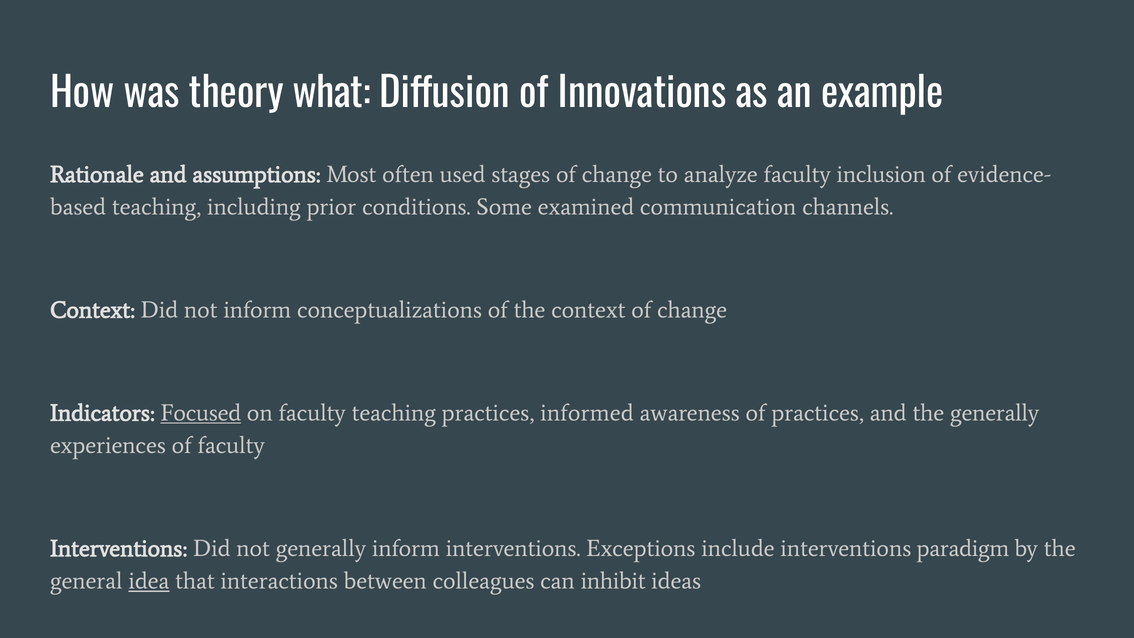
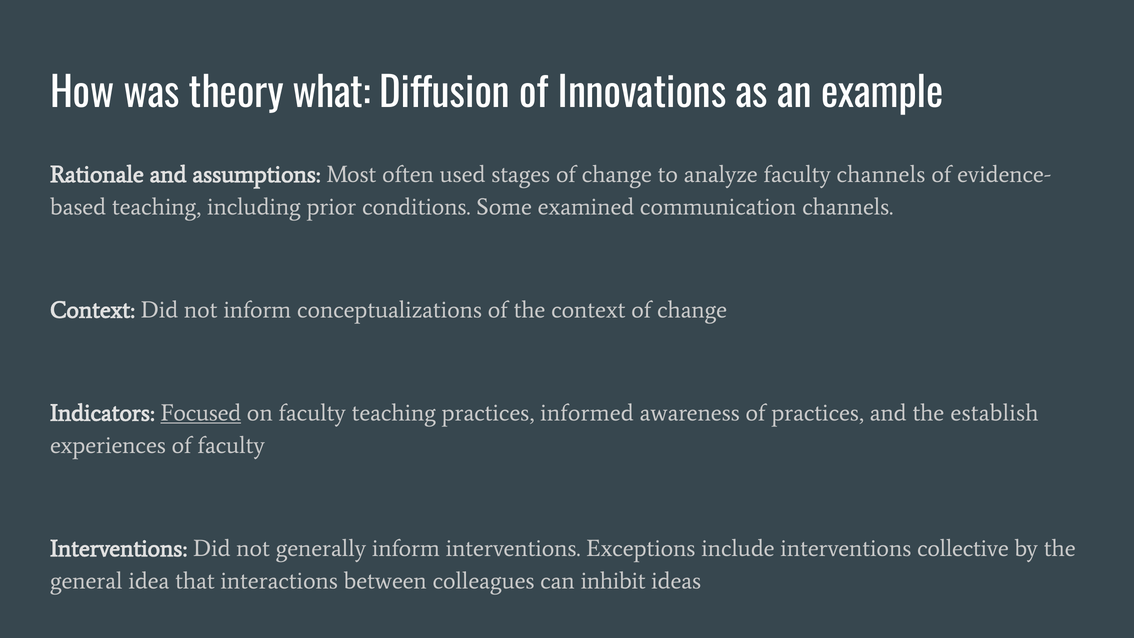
faculty inclusion: inclusion -> channels
the generally: generally -> establish
paradigm: paradigm -> collective
idea underline: present -> none
